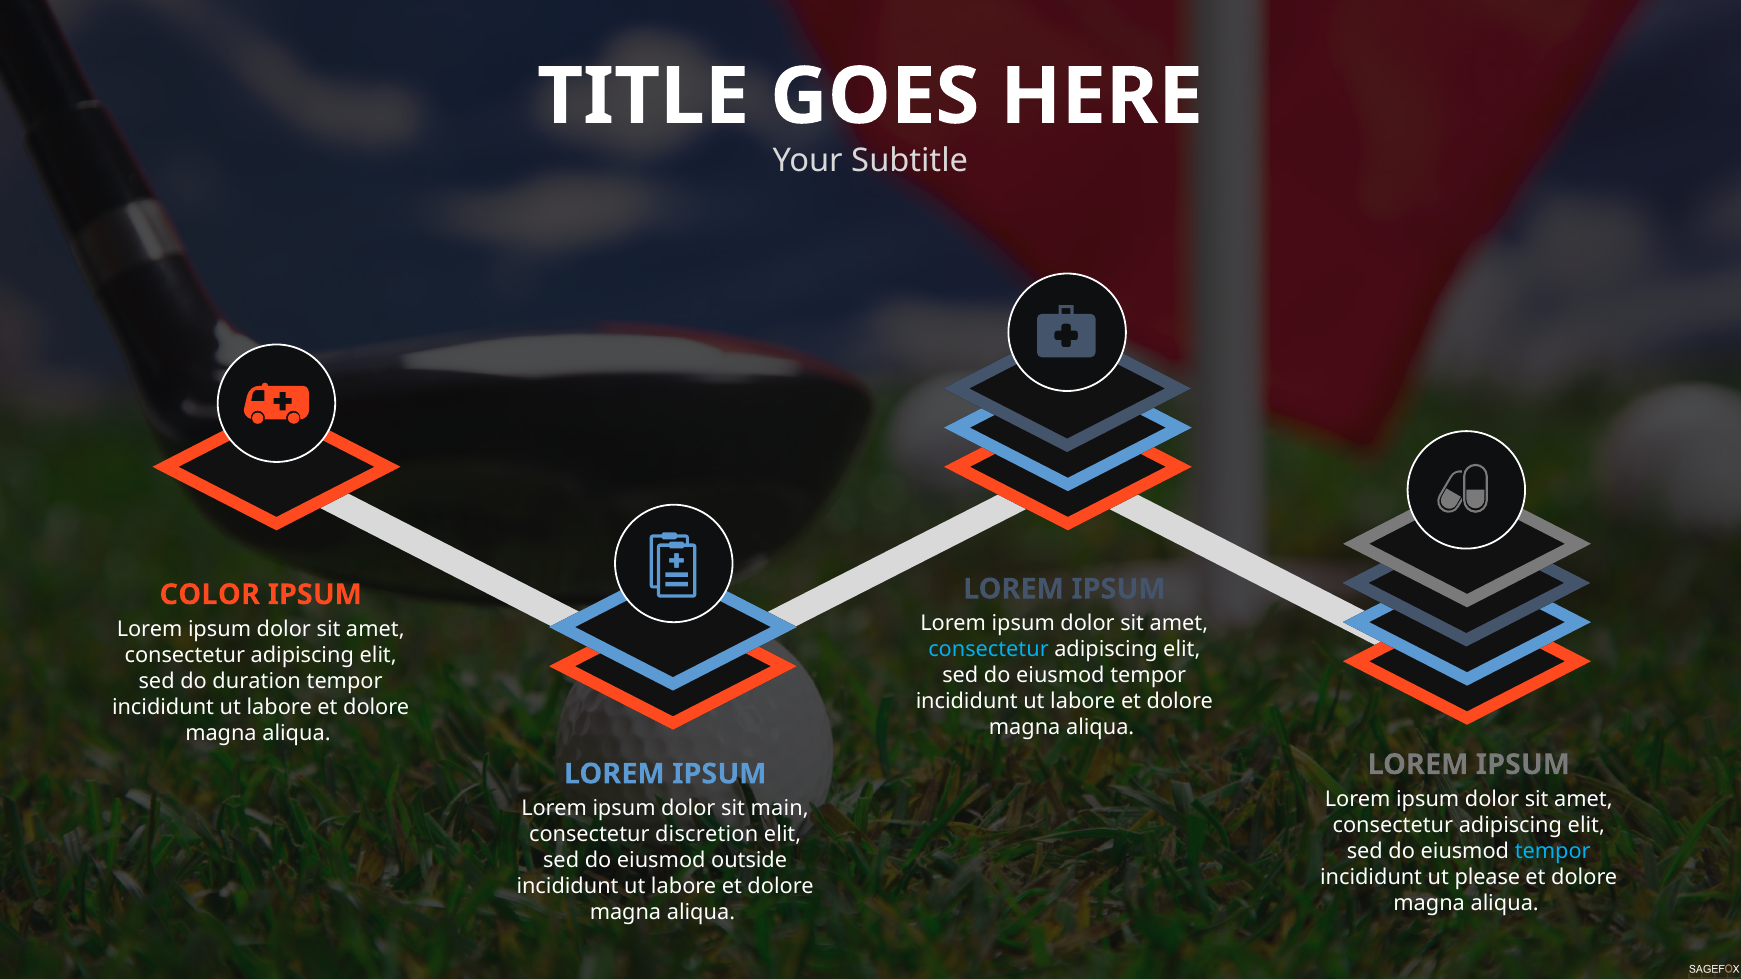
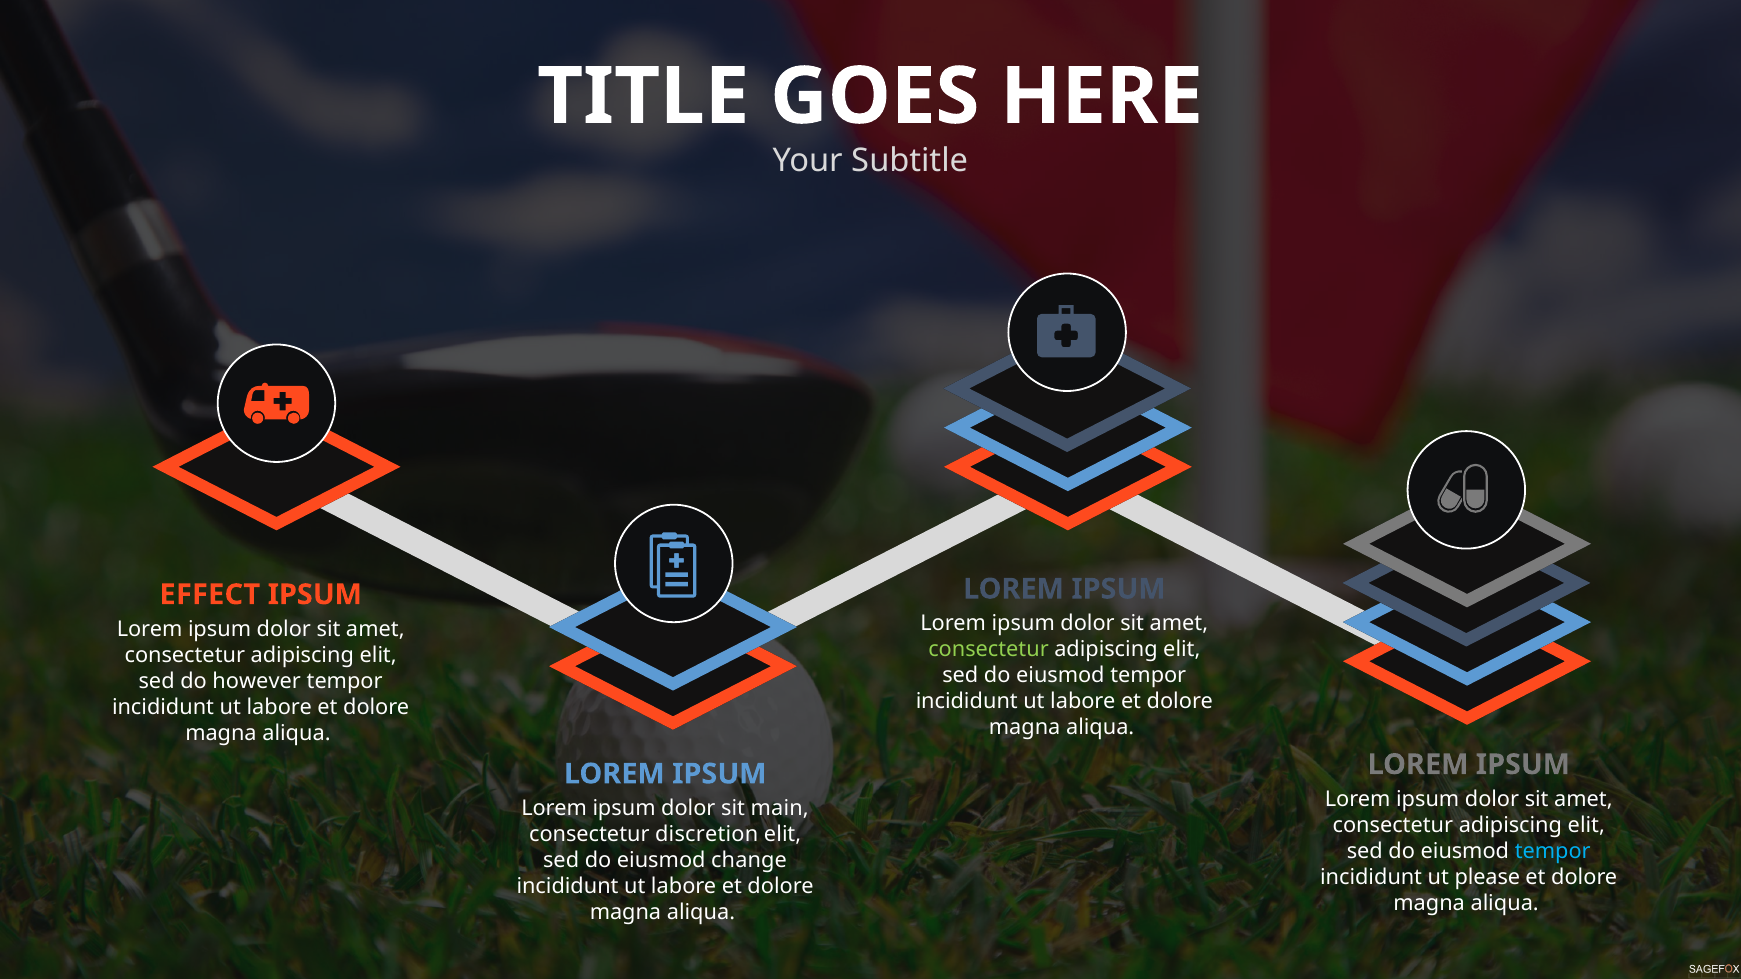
COLOR: COLOR -> EFFECT
consectetur at (988, 650) colour: light blue -> light green
duration: duration -> however
outside: outside -> change
